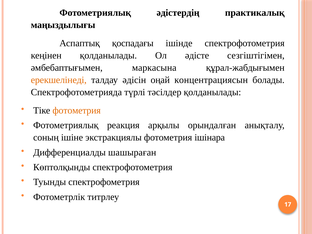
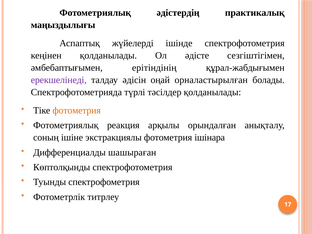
қоспадағы: қоспадағы -> жүйелерді
маркасына: маркасына -> ерітіндінің
ерекшелінеді colour: orange -> purple
концентрациясын: концентрациясын -> орналастырылған
